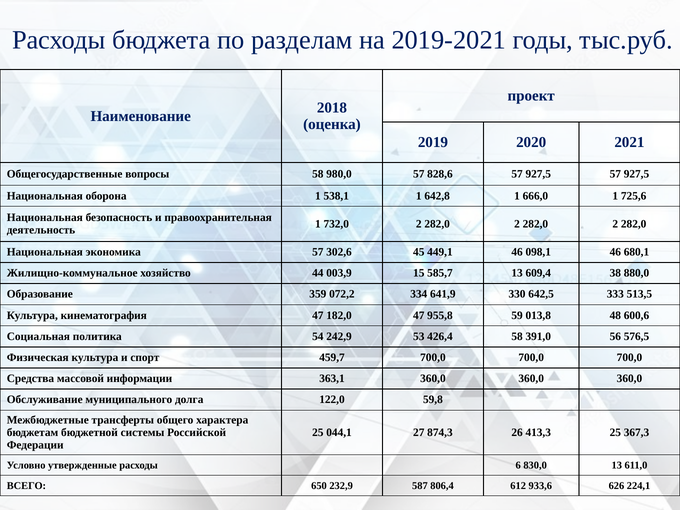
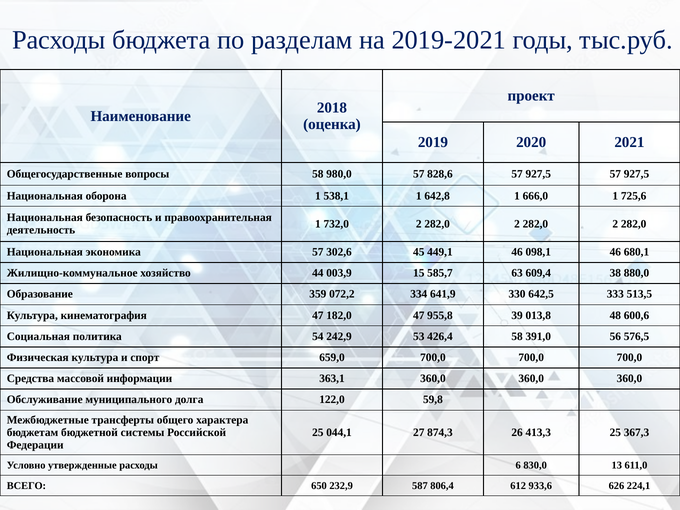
585,7 13: 13 -> 63
59: 59 -> 39
459,7: 459,7 -> 659,0
